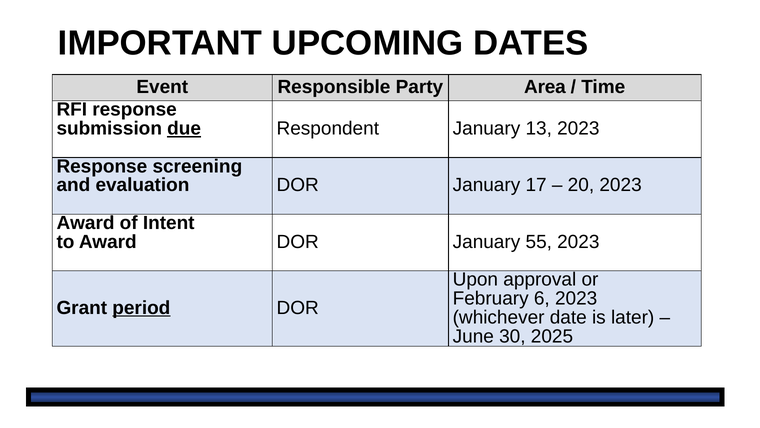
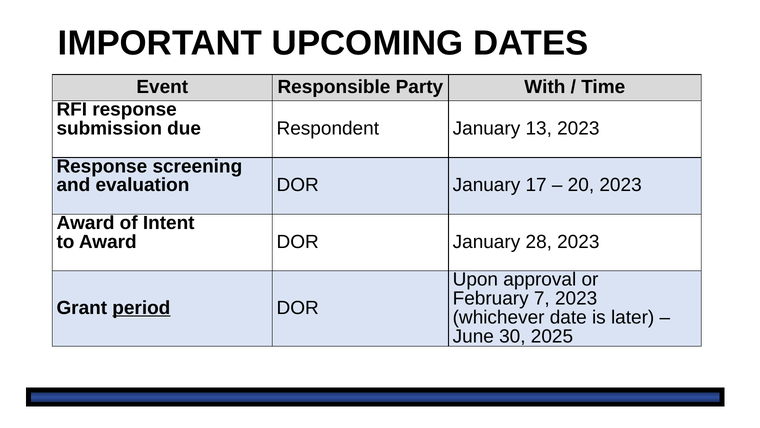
Area: Area -> With
due underline: present -> none
55: 55 -> 28
6: 6 -> 7
